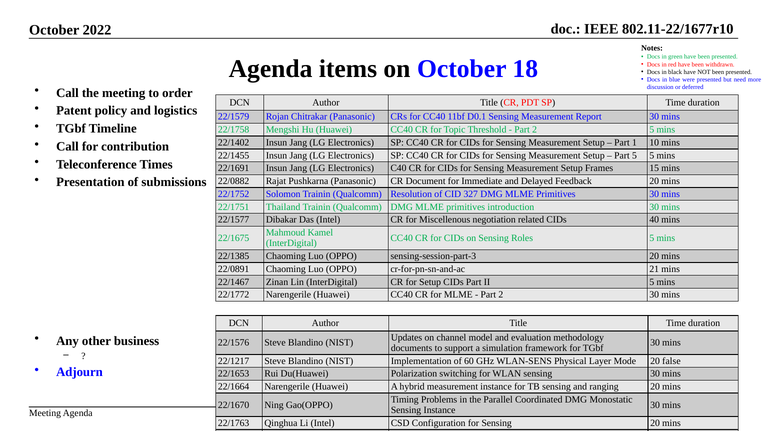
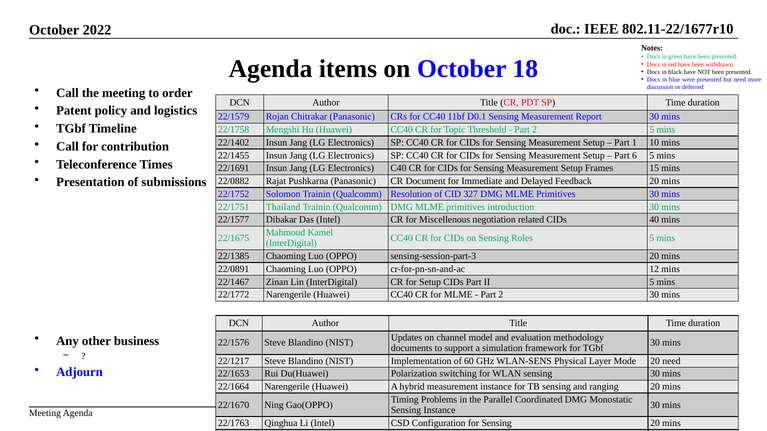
Part 5: 5 -> 6
21: 21 -> 12
20 false: false -> need
